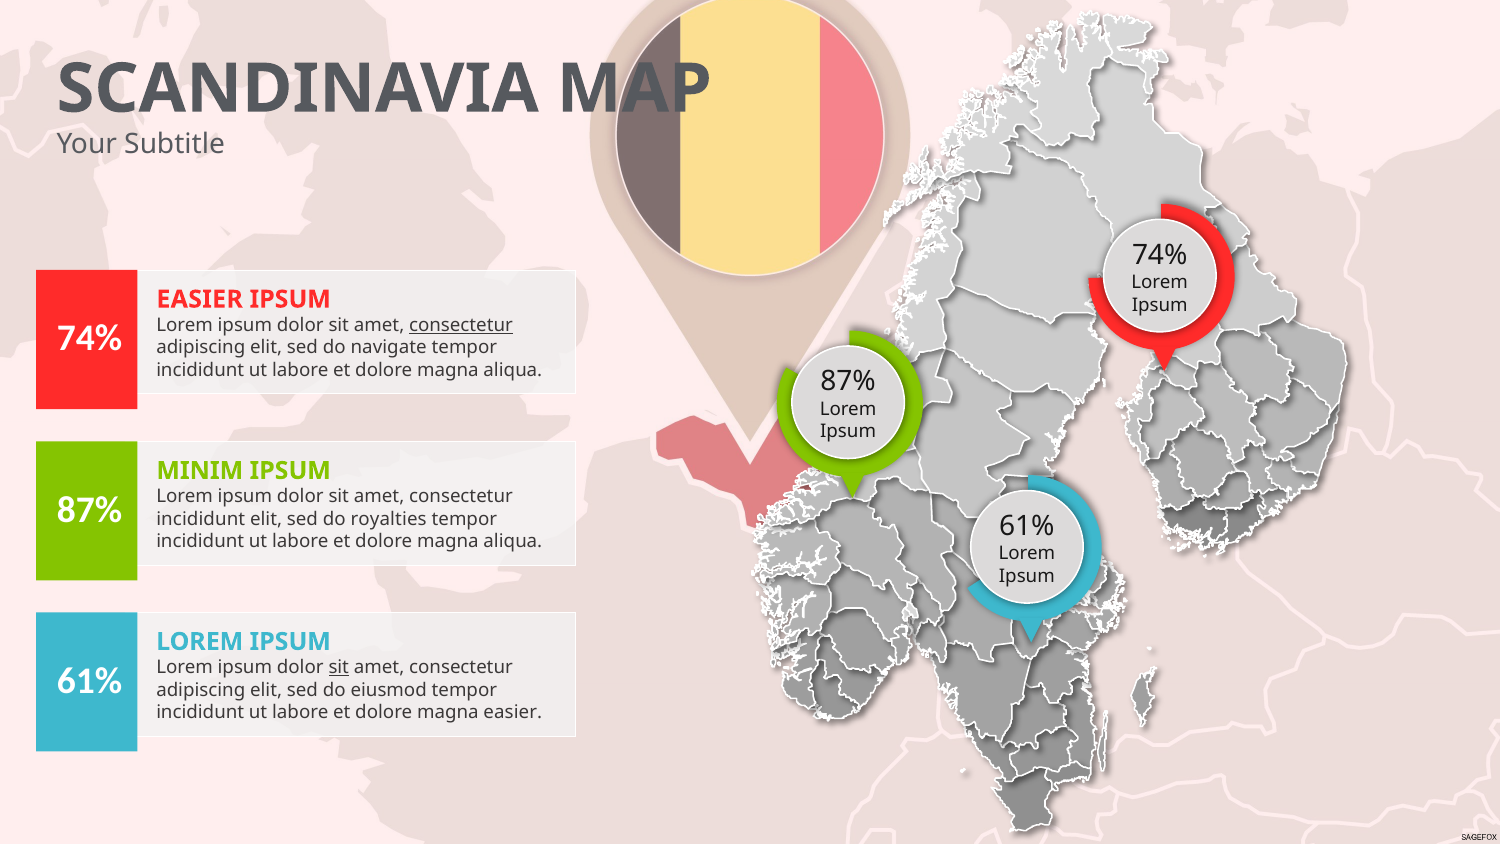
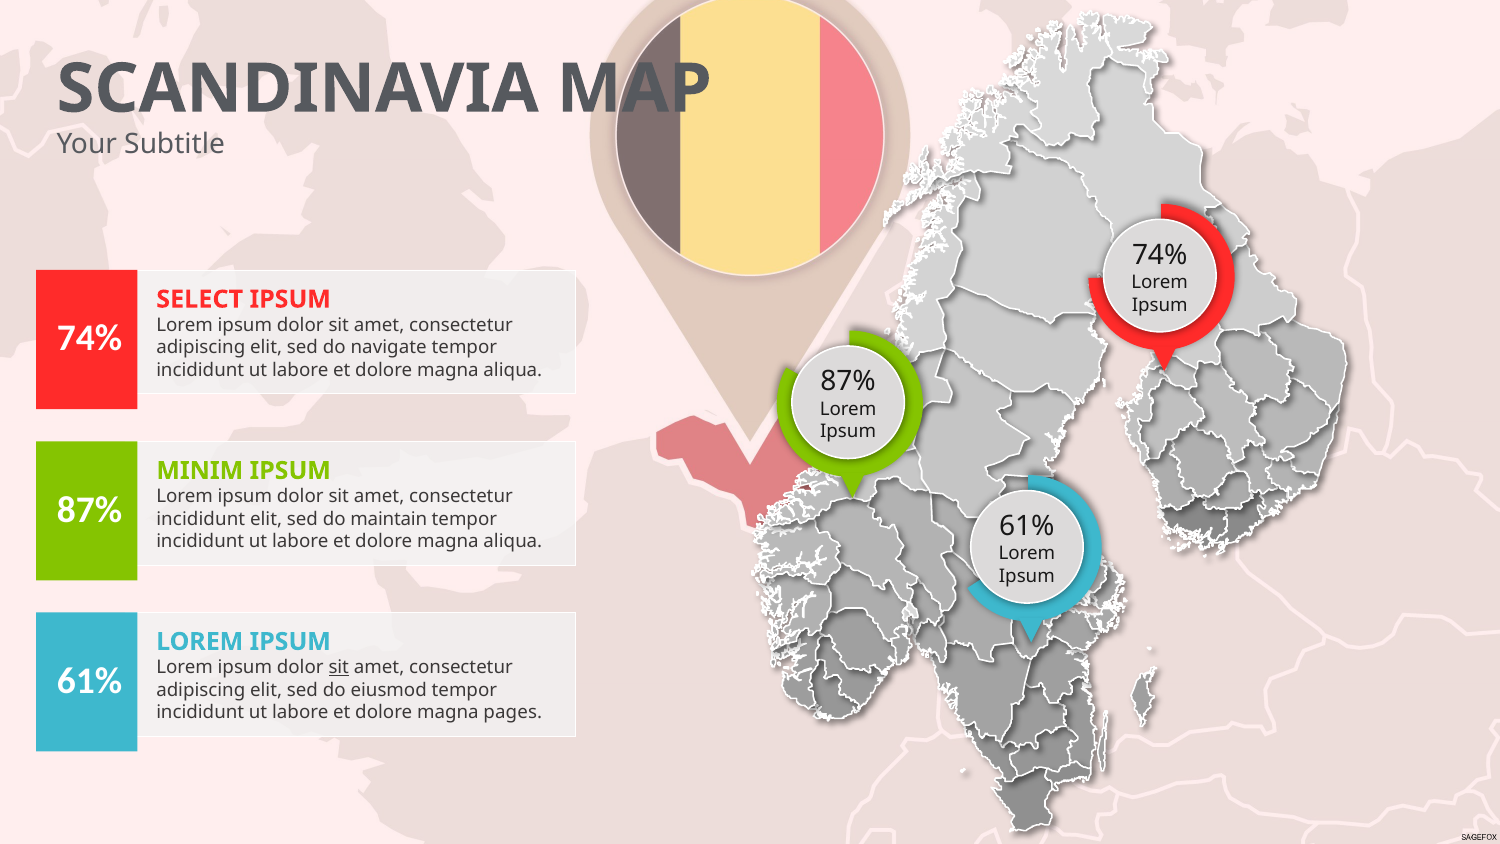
EASIER at (200, 299): EASIER -> SELECT
consectetur at (461, 325) underline: present -> none
royalties: royalties -> maintain
magna easier: easier -> pages
